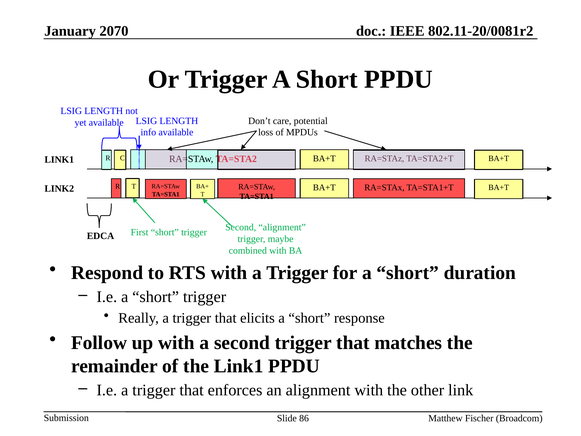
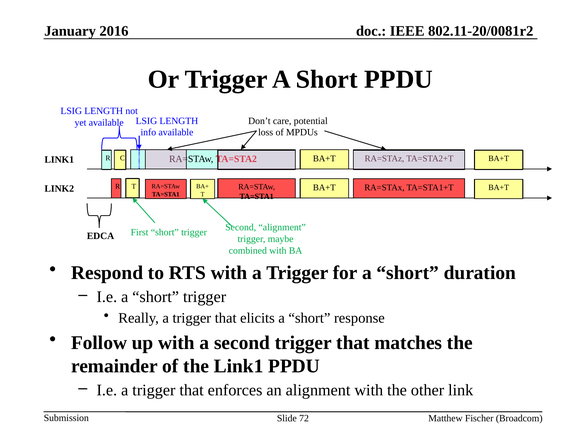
2070: 2070 -> 2016
86: 86 -> 72
